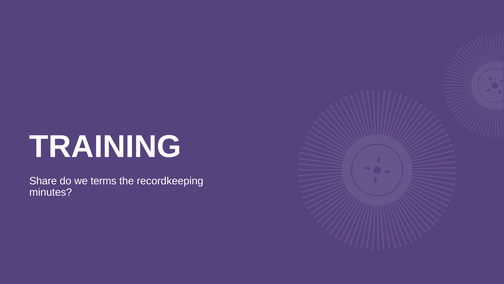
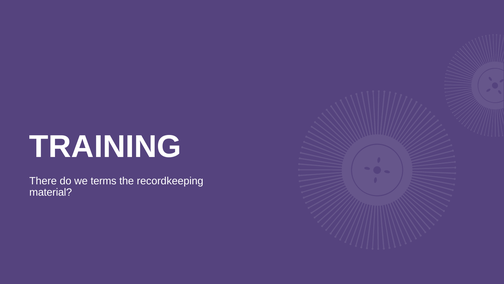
Share: Share -> There
minutes: minutes -> material
